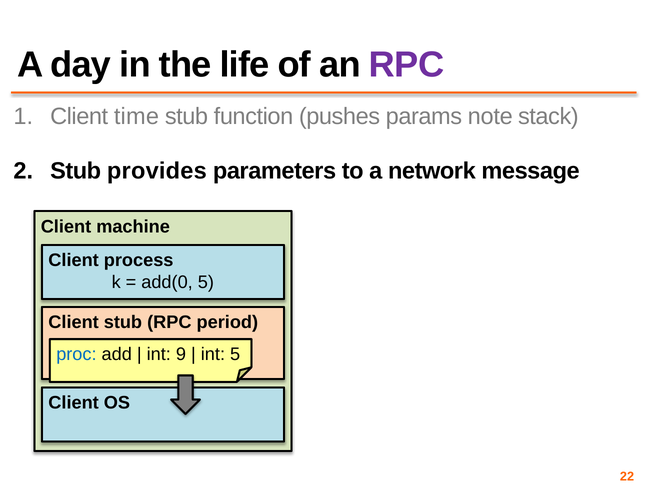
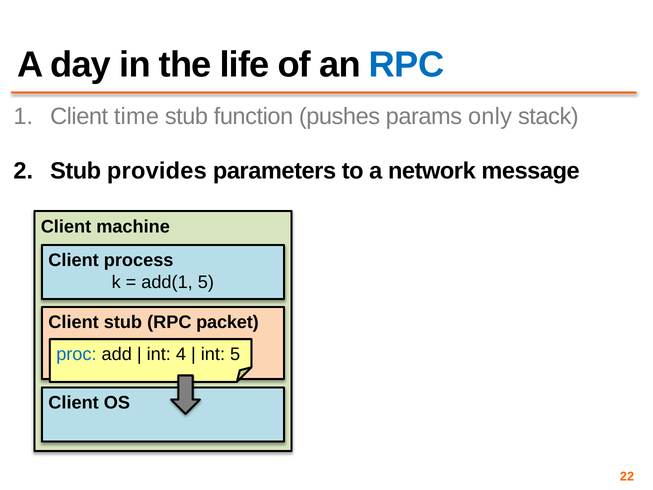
RPC at (406, 65) colour: purple -> blue
note: note -> only
add(0: add(0 -> add(1
period: period -> packet
9: 9 -> 4
